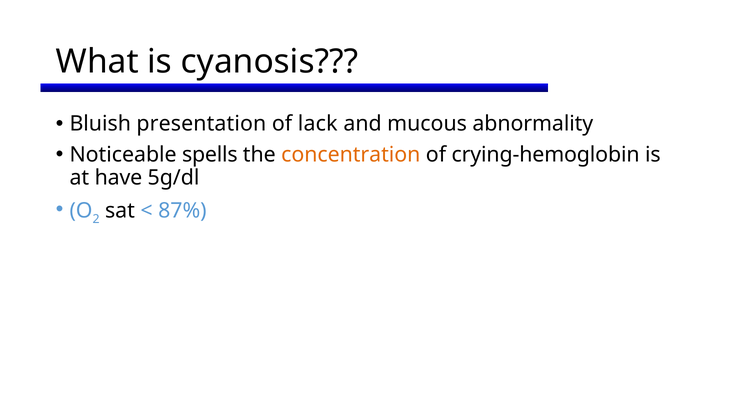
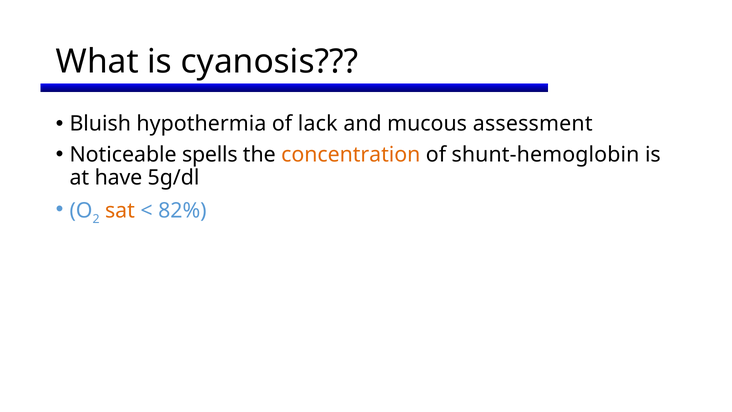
presentation: presentation -> hypothermia
abnormality: abnormality -> assessment
crying-hemoglobin: crying-hemoglobin -> shunt-hemoglobin
sat colour: black -> orange
87%: 87% -> 82%
